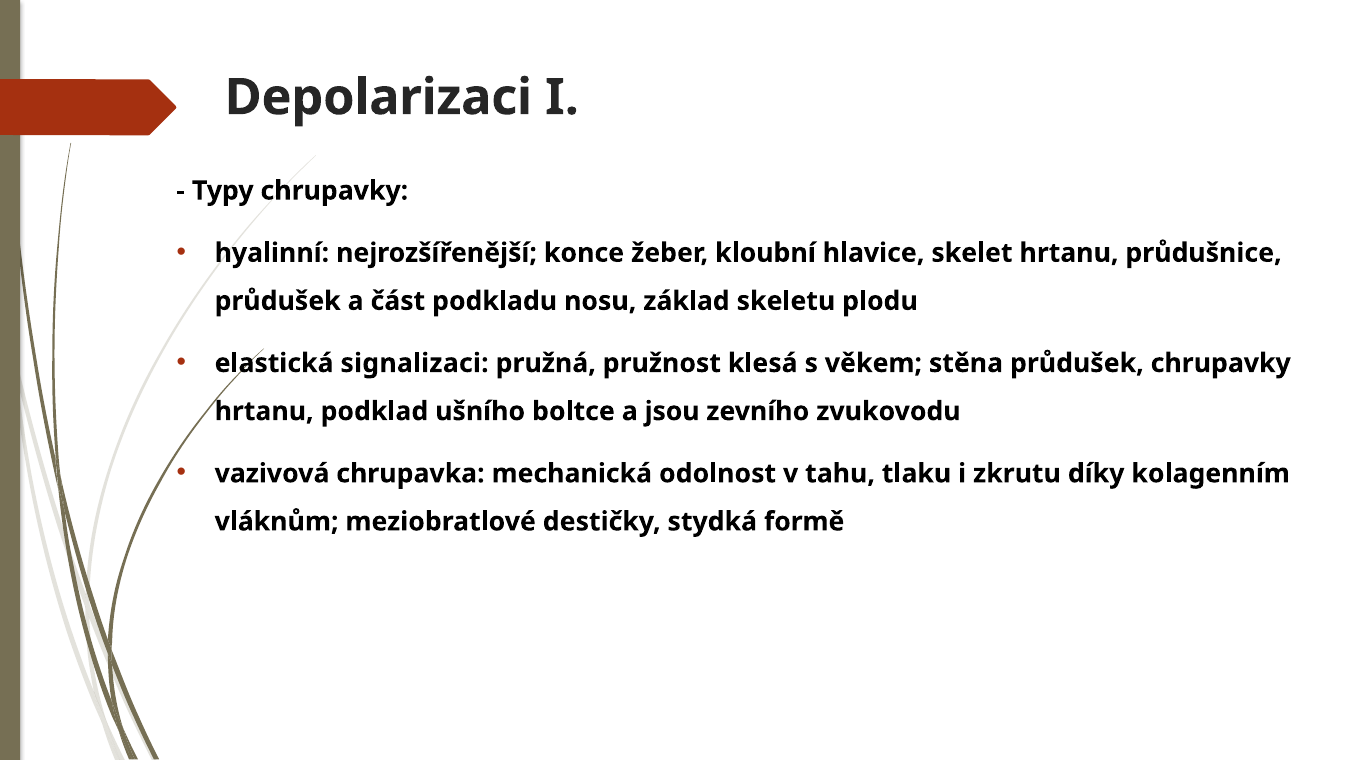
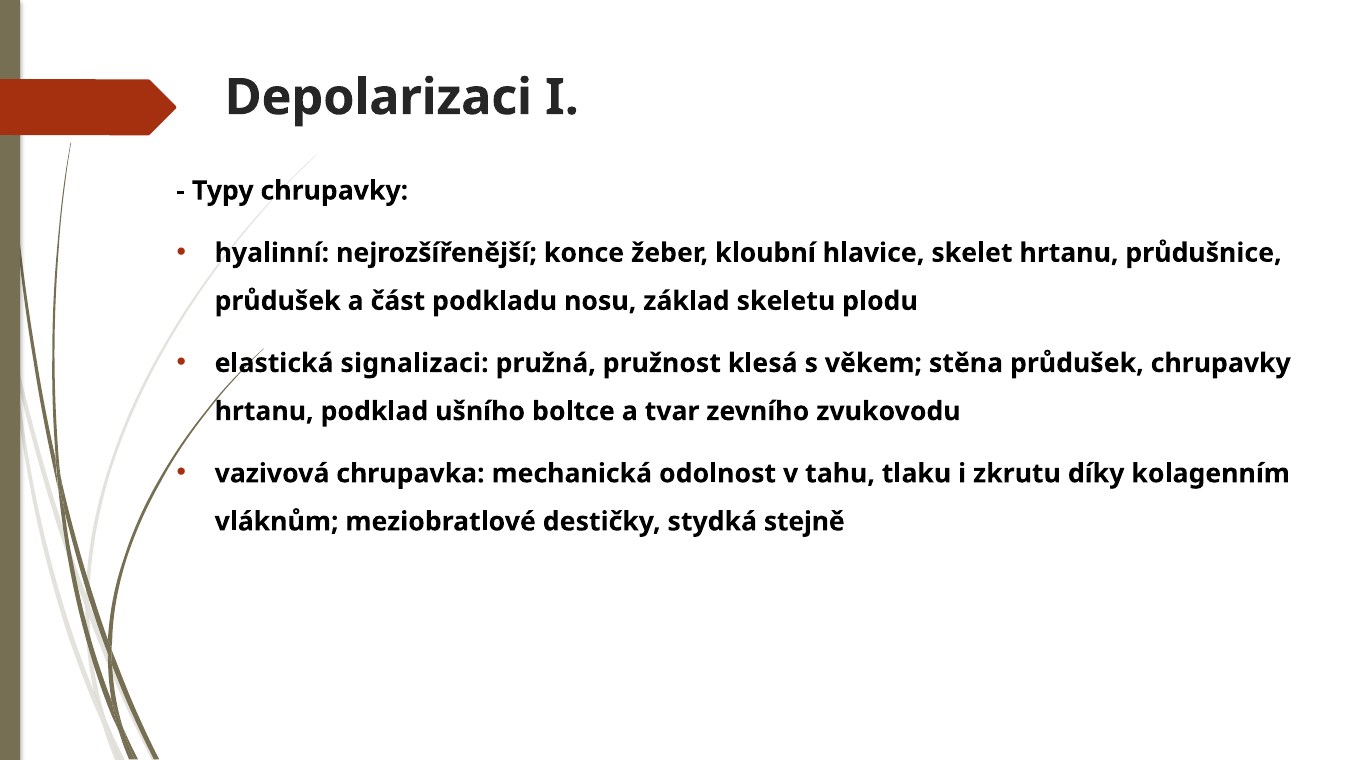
jsou: jsou -> tvar
formě: formě -> stejně
